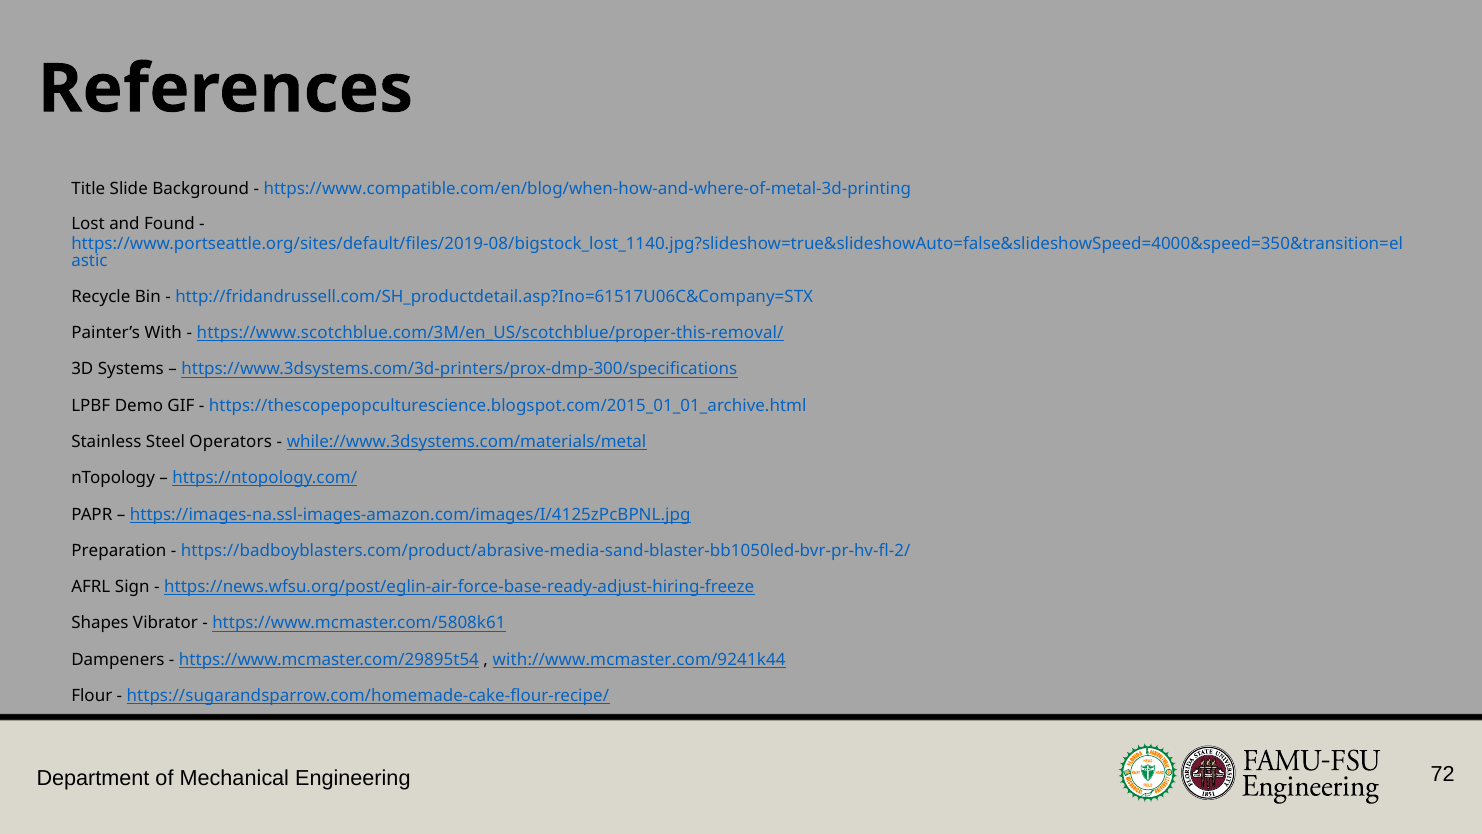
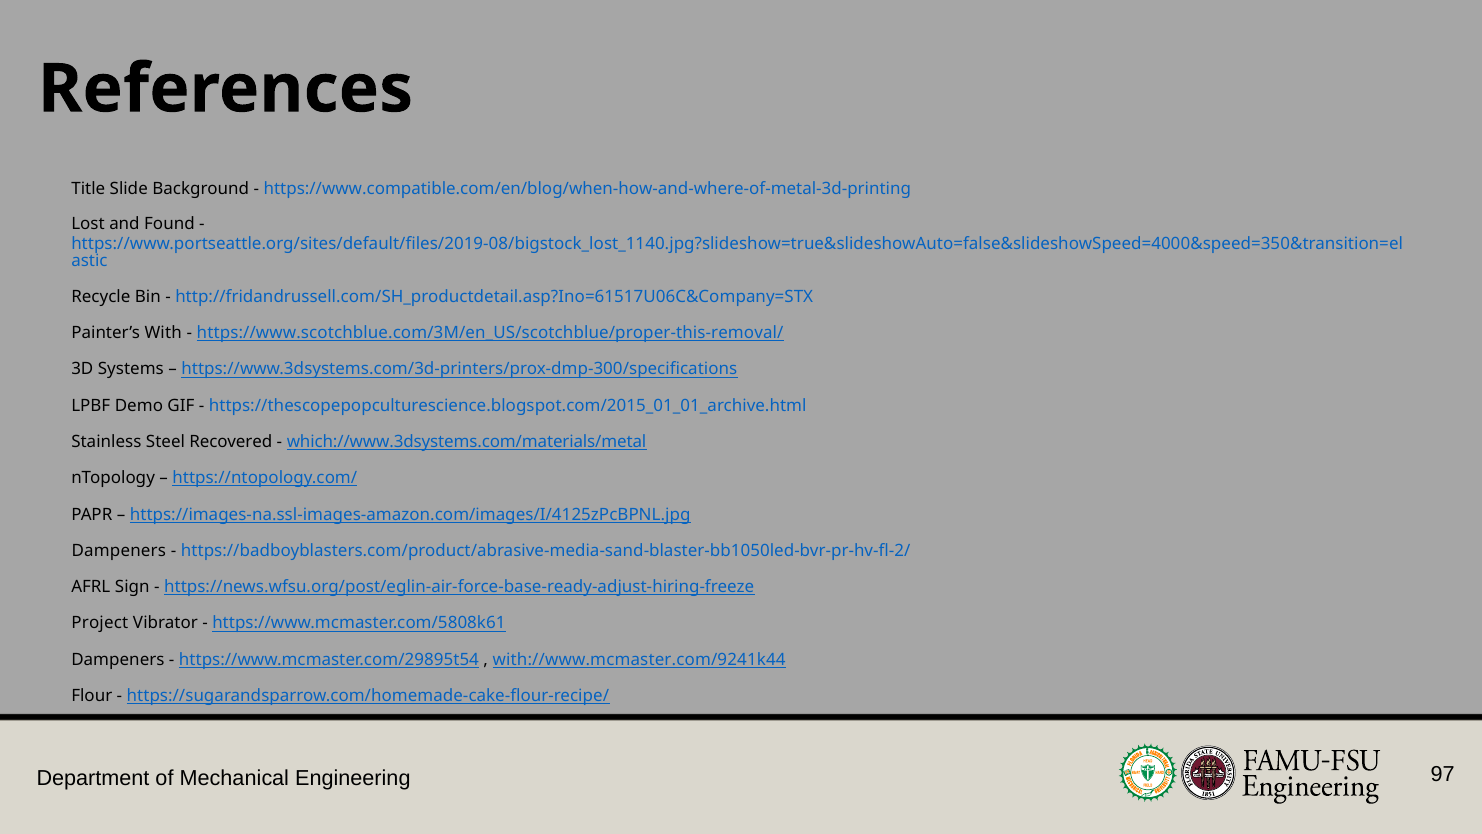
Operators: Operators -> Recovered
while://www.3dsystems.com/materials/metal: while://www.3dsystems.com/materials/metal -> which://www.3dsystems.com/materials/metal
Preparation at (119, 550): Preparation -> Dampeners
Shapes: Shapes -> Project
72: 72 -> 97
